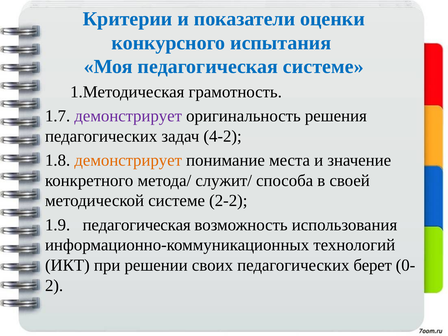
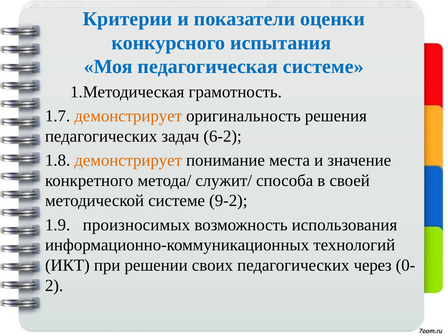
демонстрирует at (128, 116) colour: purple -> orange
4-2: 4-2 -> 6-2
2-2: 2-2 -> 9-2
1.9 педагогическая: педагогическая -> произносимых
берет: берет -> через
